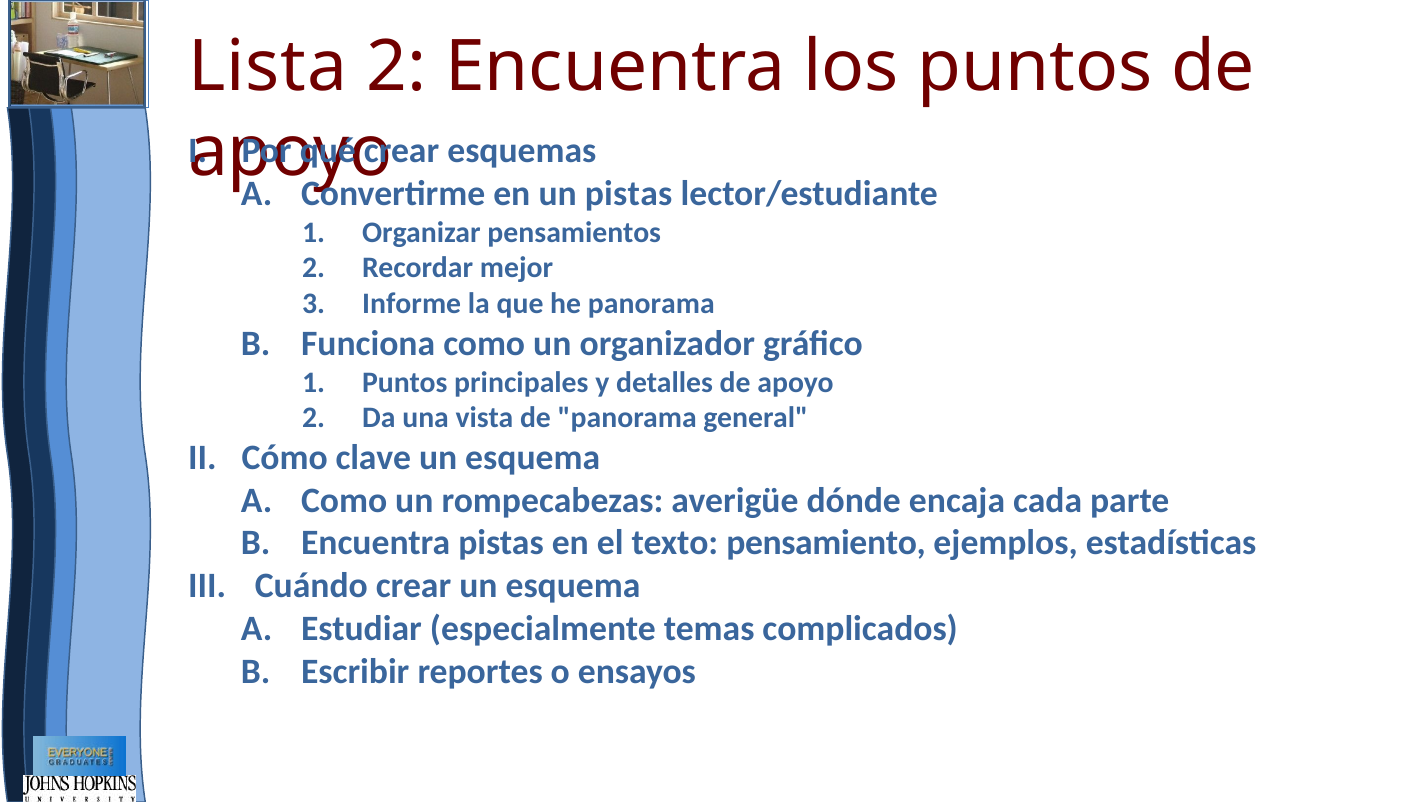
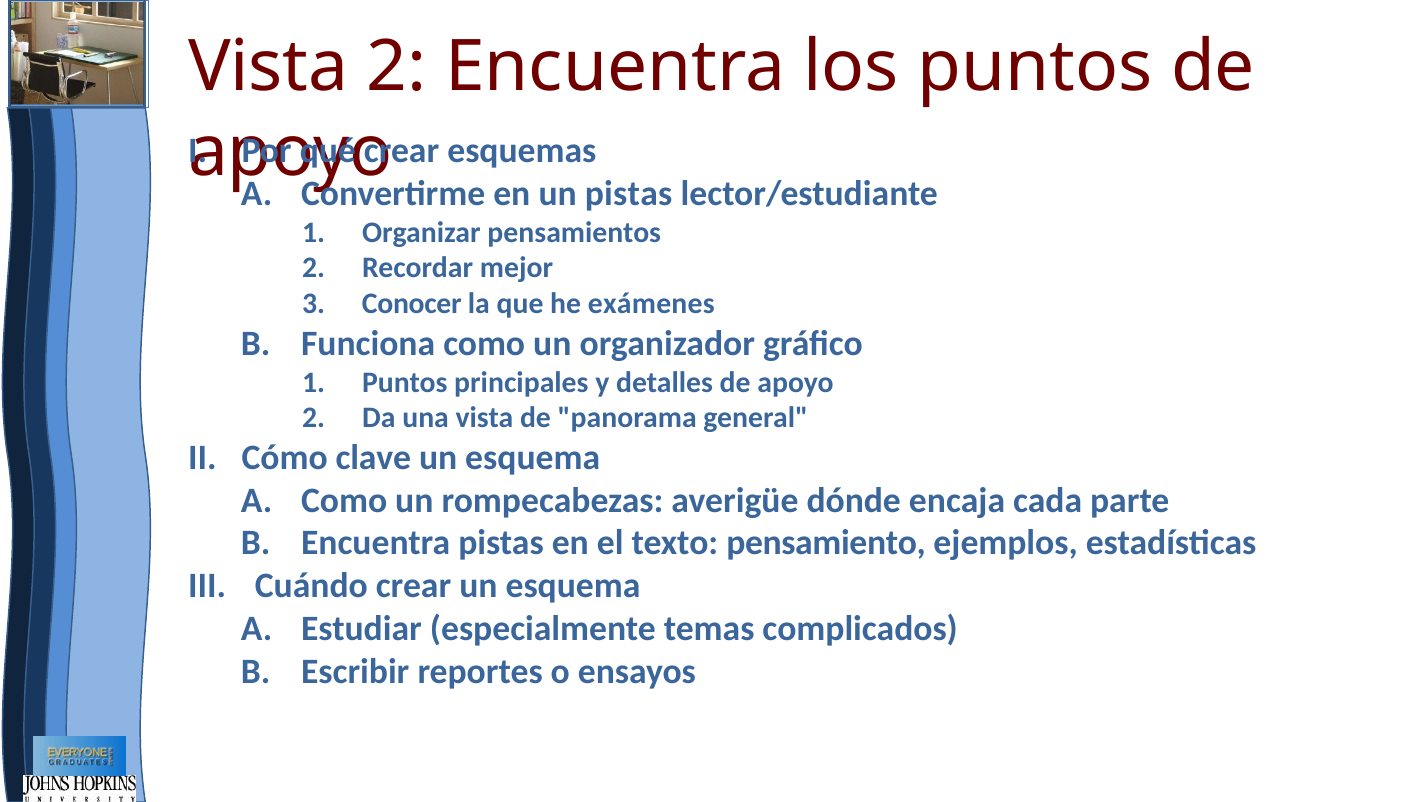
Lista at (268, 67): Lista -> Vista
Informe: Informe -> Conocer
he panorama: panorama -> exámenes
